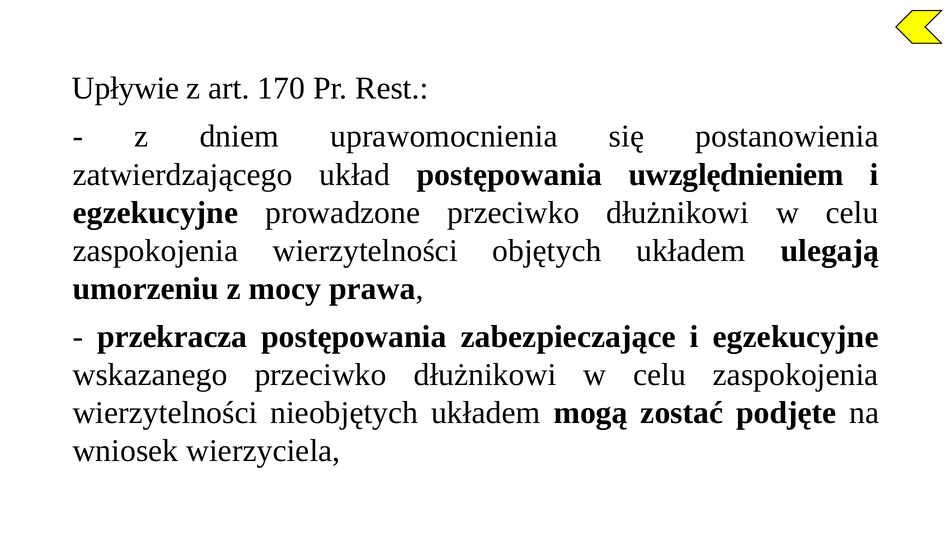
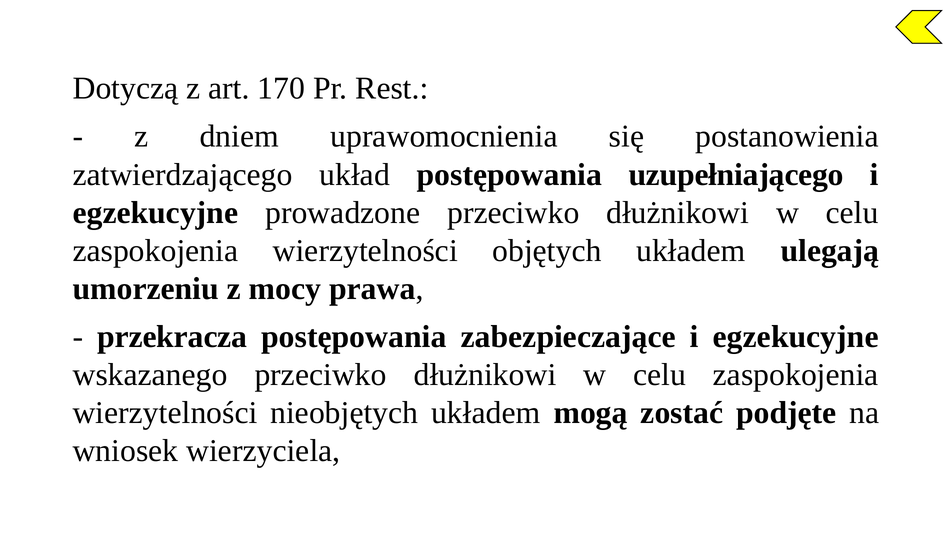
Upływie: Upływie -> Dotyczą
uwzględnieniem: uwzględnieniem -> uzupełniającego
